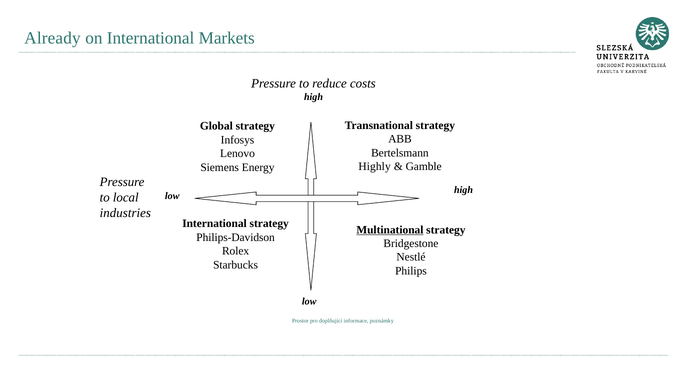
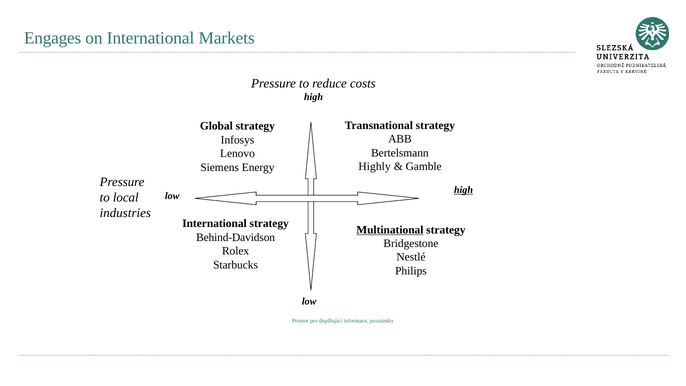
Already: Already -> Engages
high at (463, 190) underline: none -> present
Philips-Davidson: Philips-Davidson -> Behind-Davidson
